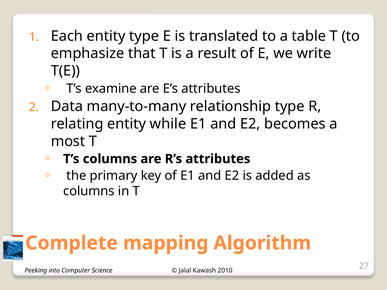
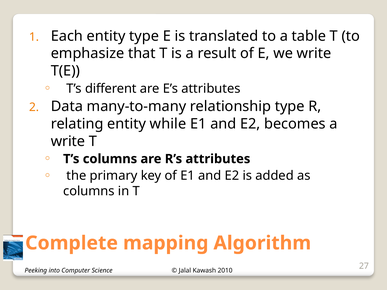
examine: examine -> different
most at (68, 141): most -> write
